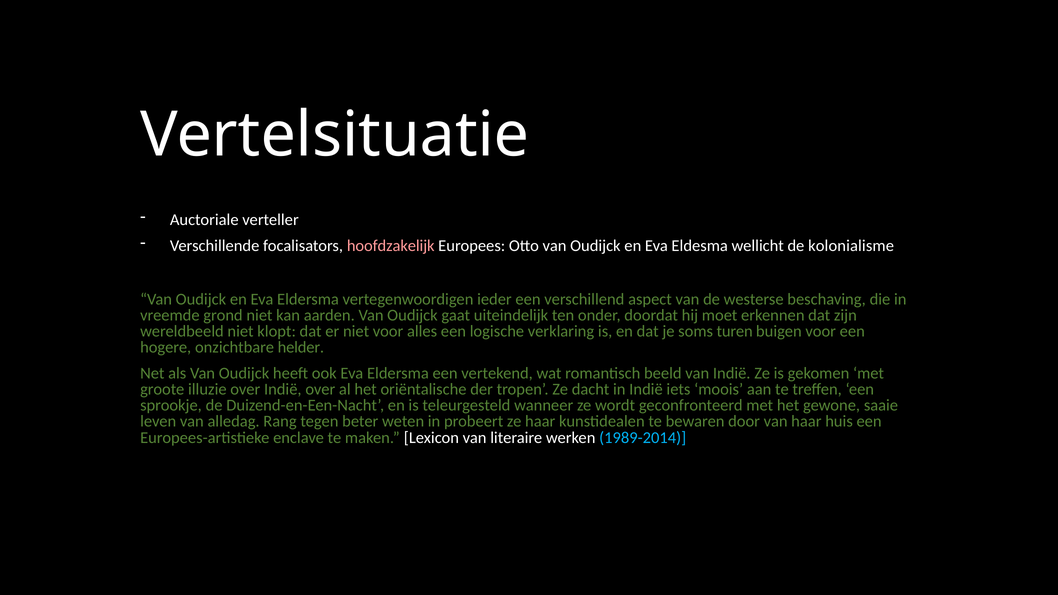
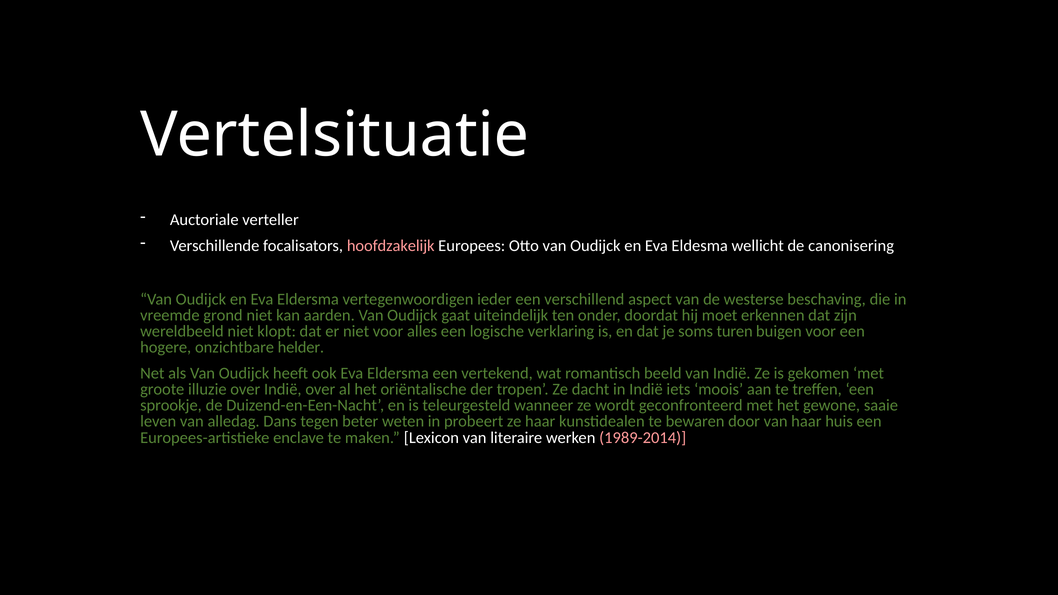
kolonialisme: kolonialisme -> canonisering
Rang: Rang -> Dans
1989-2014 colour: light blue -> pink
